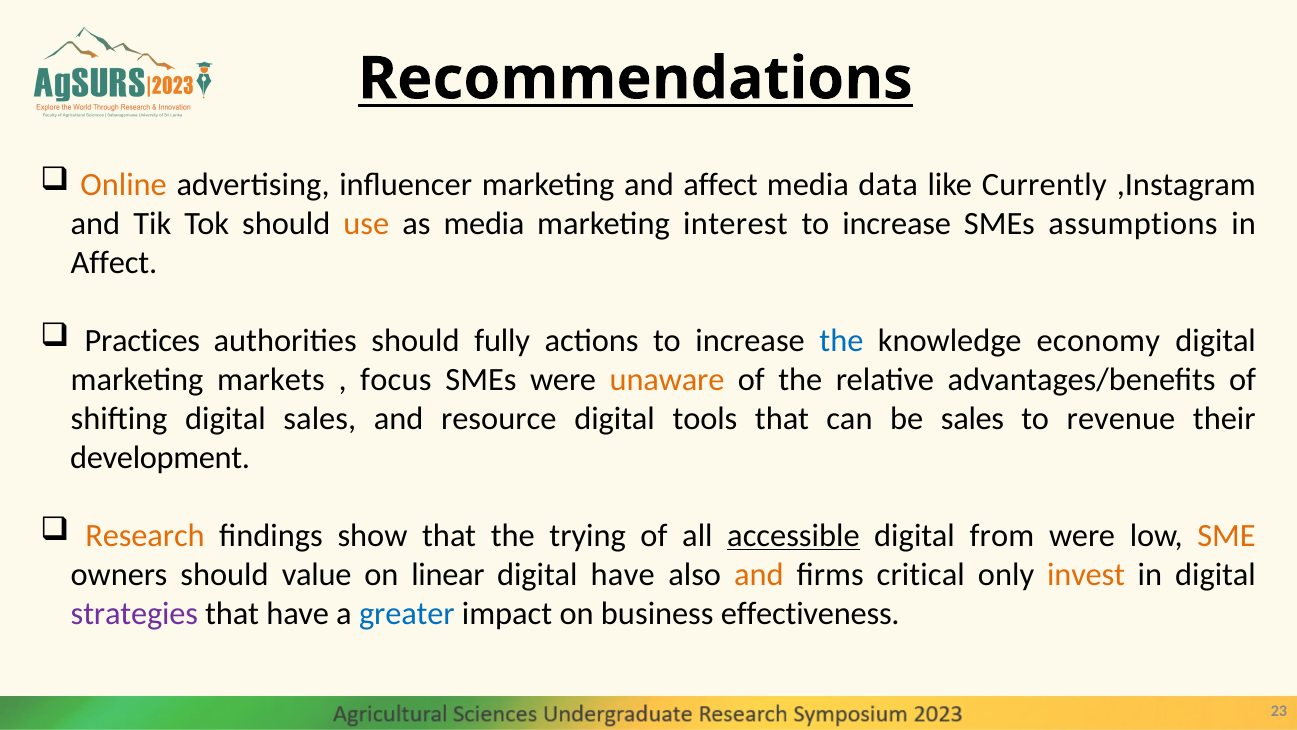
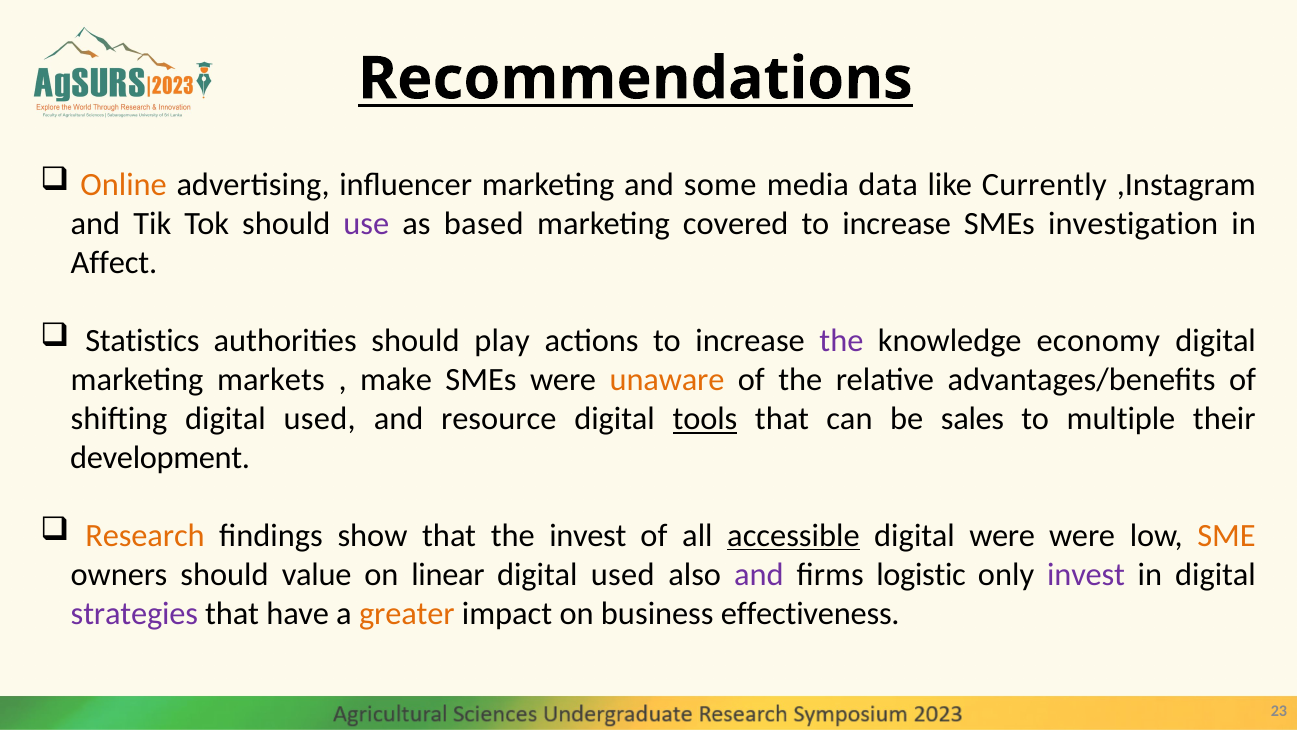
and affect: affect -> some
use colour: orange -> purple
as media: media -> based
interest: interest -> covered
assumptions: assumptions -> investigation
Practices: Practices -> Statistics
fully: fully -> play
the at (841, 341) colour: blue -> purple
focus: focus -> make
shifting digital sales: sales -> used
tools underline: none -> present
revenue: revenue -> multiple
the trying: trying -> invest
digital from: from -> were
have at (623, 574): have -> used
and at (759, 574) colour: orange -> purple
critical: critical -> logistic
invest at (1086, 574) colour: orange -> purple
greater colour: blue -> orange
